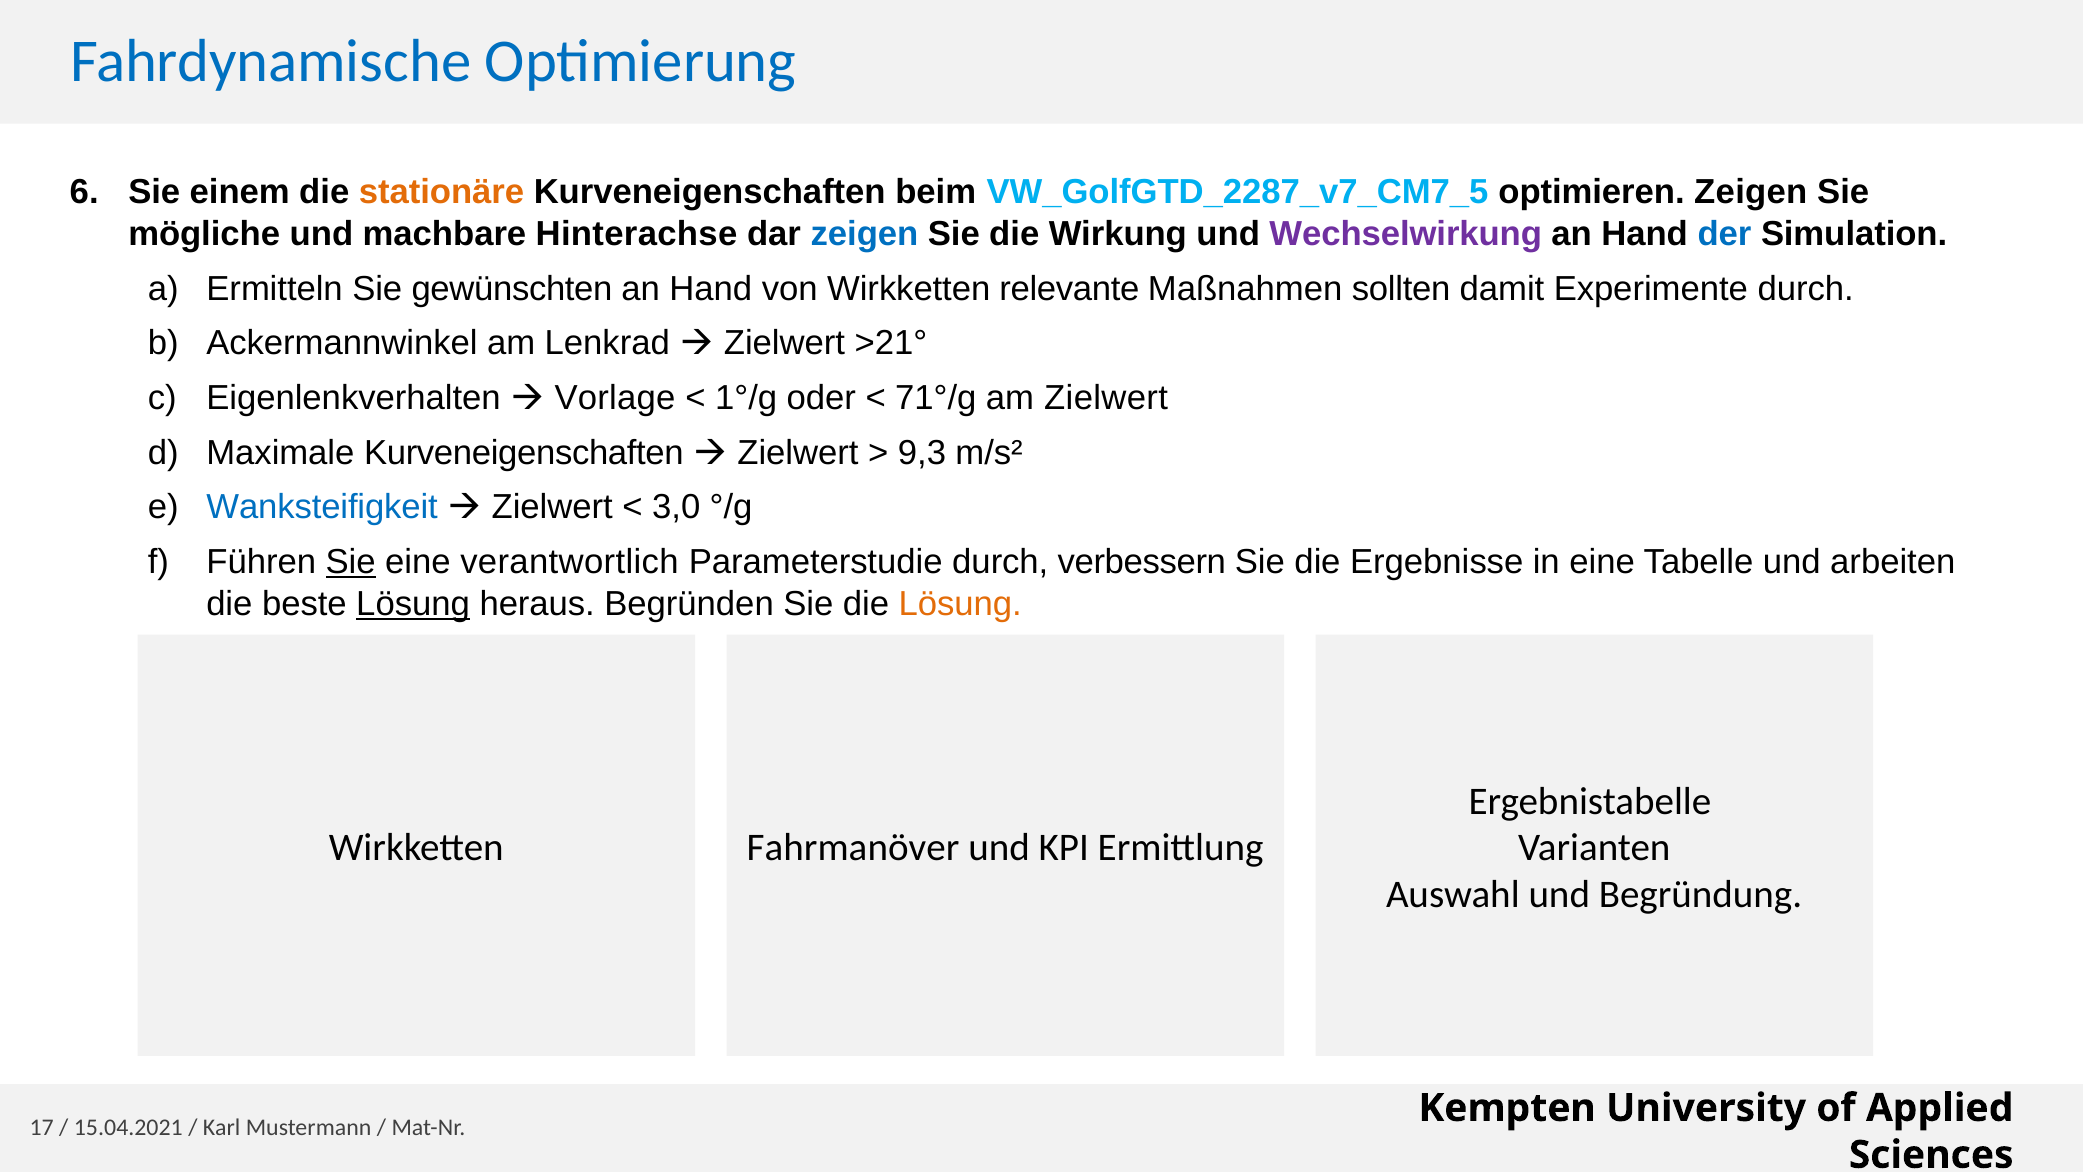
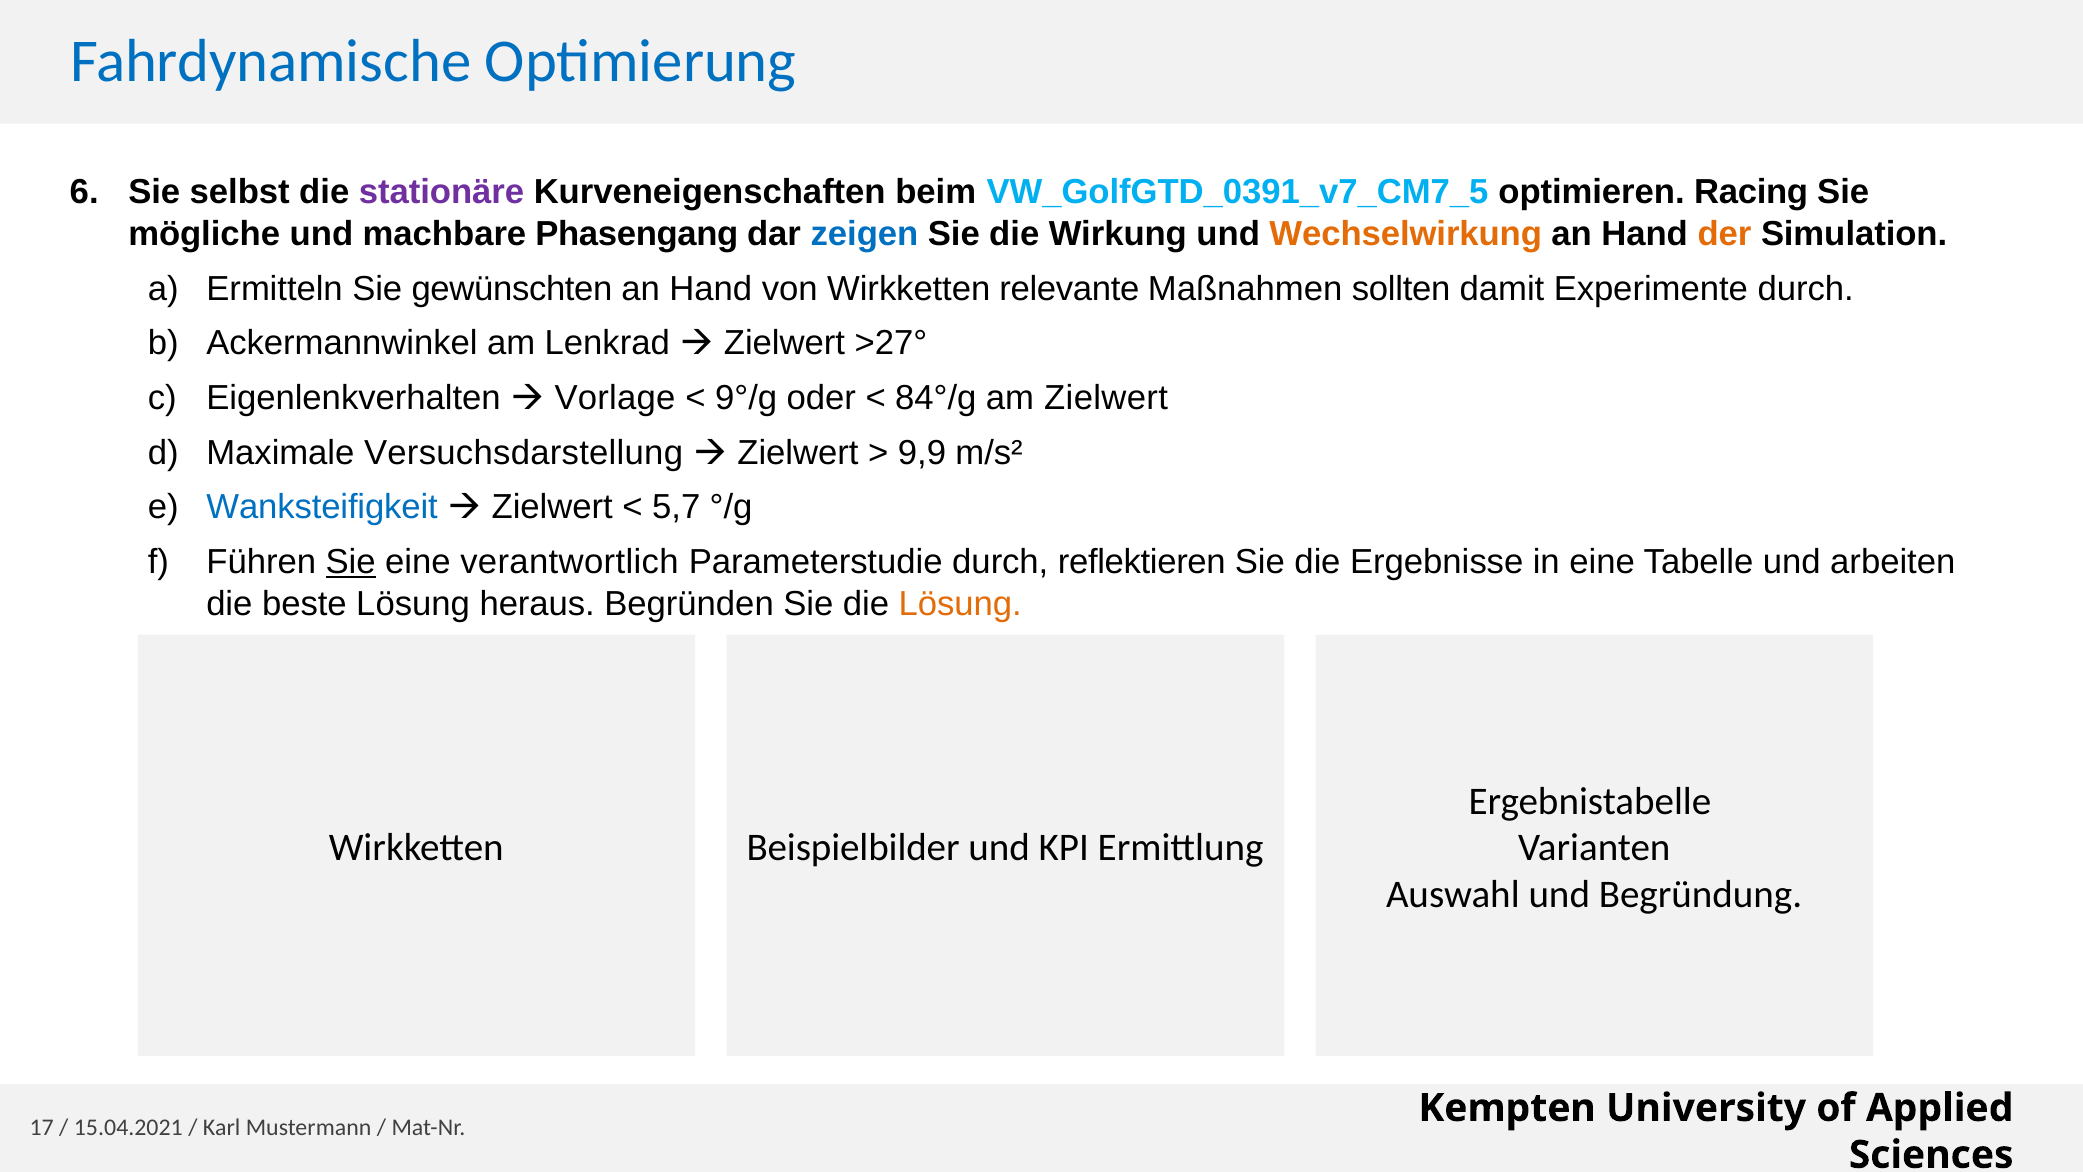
einem: einem -> selbst
stationäre colour: orange -> purple
VW_GolfGTD_2287_v7_CM7_5: VW_GolfGTD_2287_v7_CM7_5 -> VW_GolfGTD_0391_v7_CM7_5
optimieren Zeigen: Zeigen -> Racing
Hinterachse: Hinterachse -> Phasengang
Wechselwirkung colour: purple -> orange
der colour: blue -> orange
>21°: >21° -> >27°
1°/g: 1°/g -> 9°/g
71°/g: 71°/g -> 84°/g
Maximale Kurveneigenschaften: Kurveneigenschaften -> Versuchsdarstellung
9,3: 9,3 -> 9,9
3,0: 3,0 -> 5,7
verbessern: verbessern -> reflektieren
Lösung at (413, 604) underline: present -> none
Fahrmanöver: Fahrmanöver -> Beispielbilder
